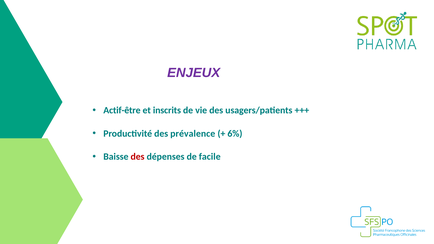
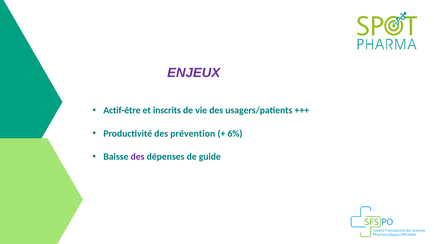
prévalence: prévalence -> prévention
des at (138, 157) colour: red -> purple
facile: facile -> guide
